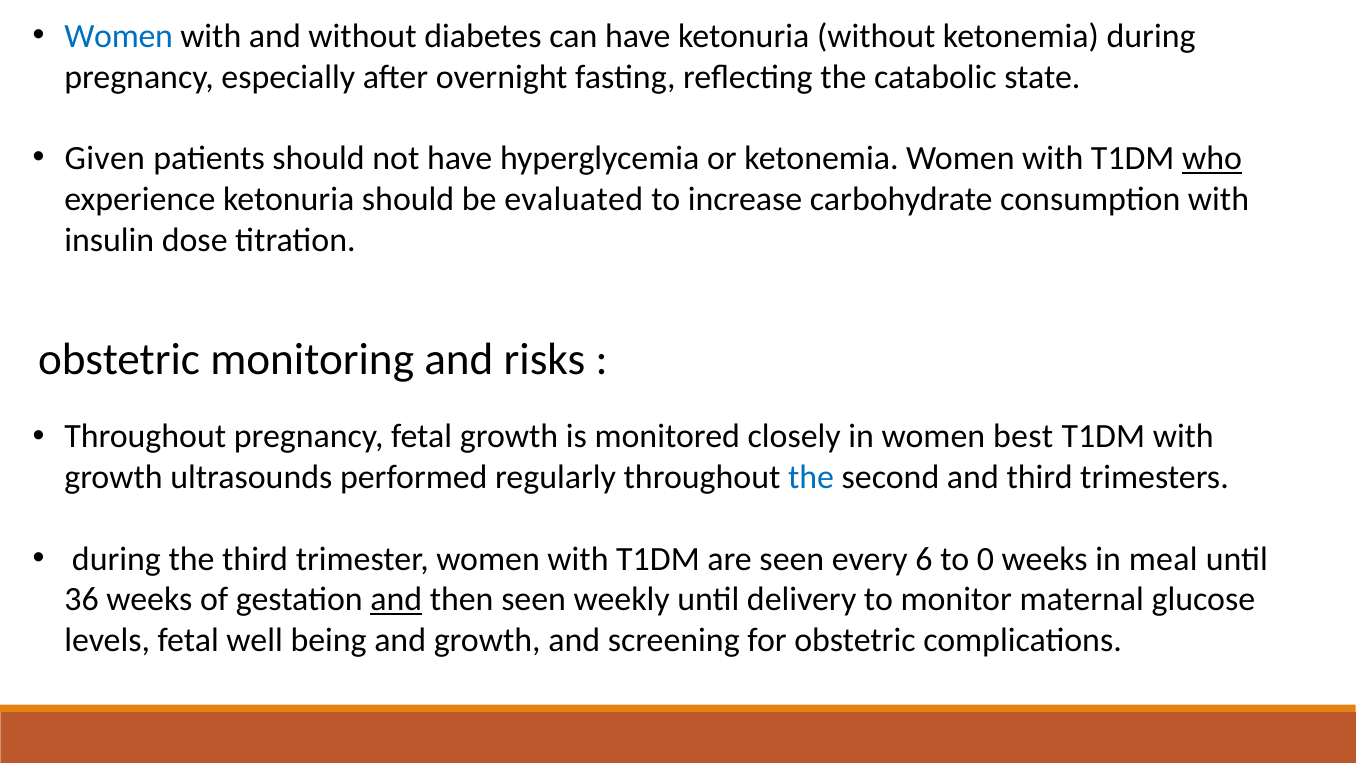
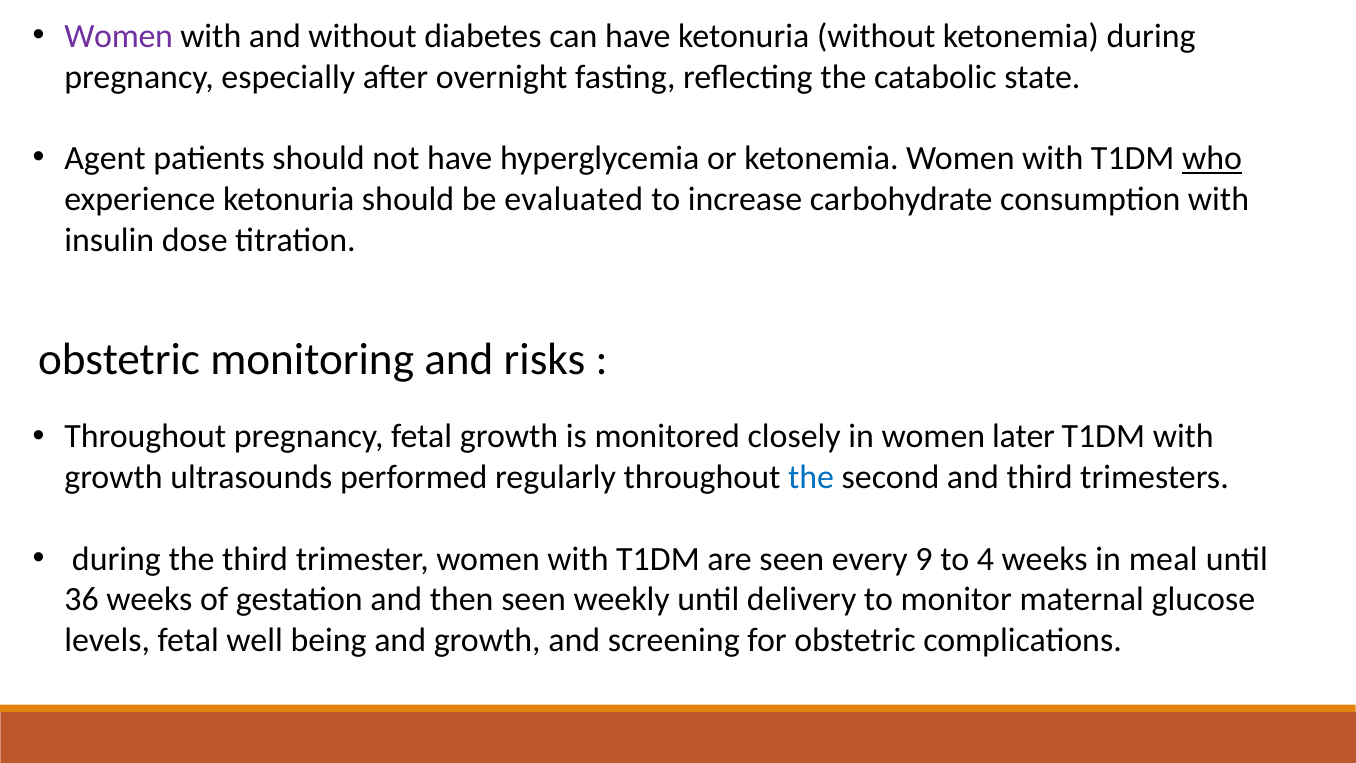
Women at (119, 37) colour: blue -> purple
Given: Given -> Agent
best: best -> later
6: 6 -> 9
0: 0 -> 4
and at (396, 599) underline: present -> none
